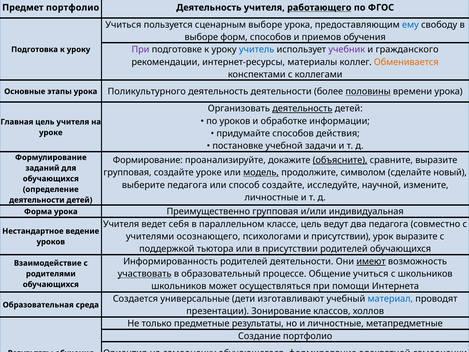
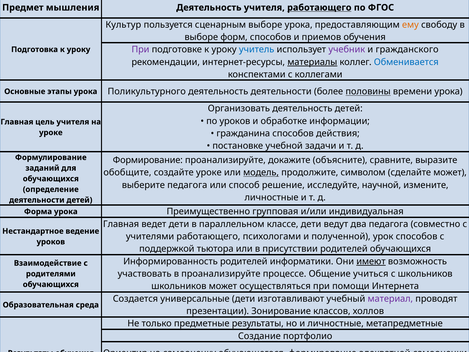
Предмет портфолио: портфолио -> мышления
Учиться at (123, 25): Учиться -> Культур
ему colour: blue -> orange
материалы underline: none -> present
Обменивается colour: orange -> blue
деятельность at (302, 109) underline: present -> none
придумайте: придумайте -> гражданина
объясните underline: present -> none
групповая at (127, 172): групповая -> обобщите
сделайте новый: новый -> может
способ создайте: создайте -> решение
Учителя at (121, 224): Учителя -> Главная
ведет себя: себя -> дети
классе цель: цель -> дети
учителями осознающего: осознающего -> работающего
и присутствии: присутствии -> полученной
урок выразите: выразите -> способов
родителей деятельности: деятельности -> информатики
участвовать underline: present -> none
в образовательный: образовательный -> проанализируйте
материал colour: blue -> purple
